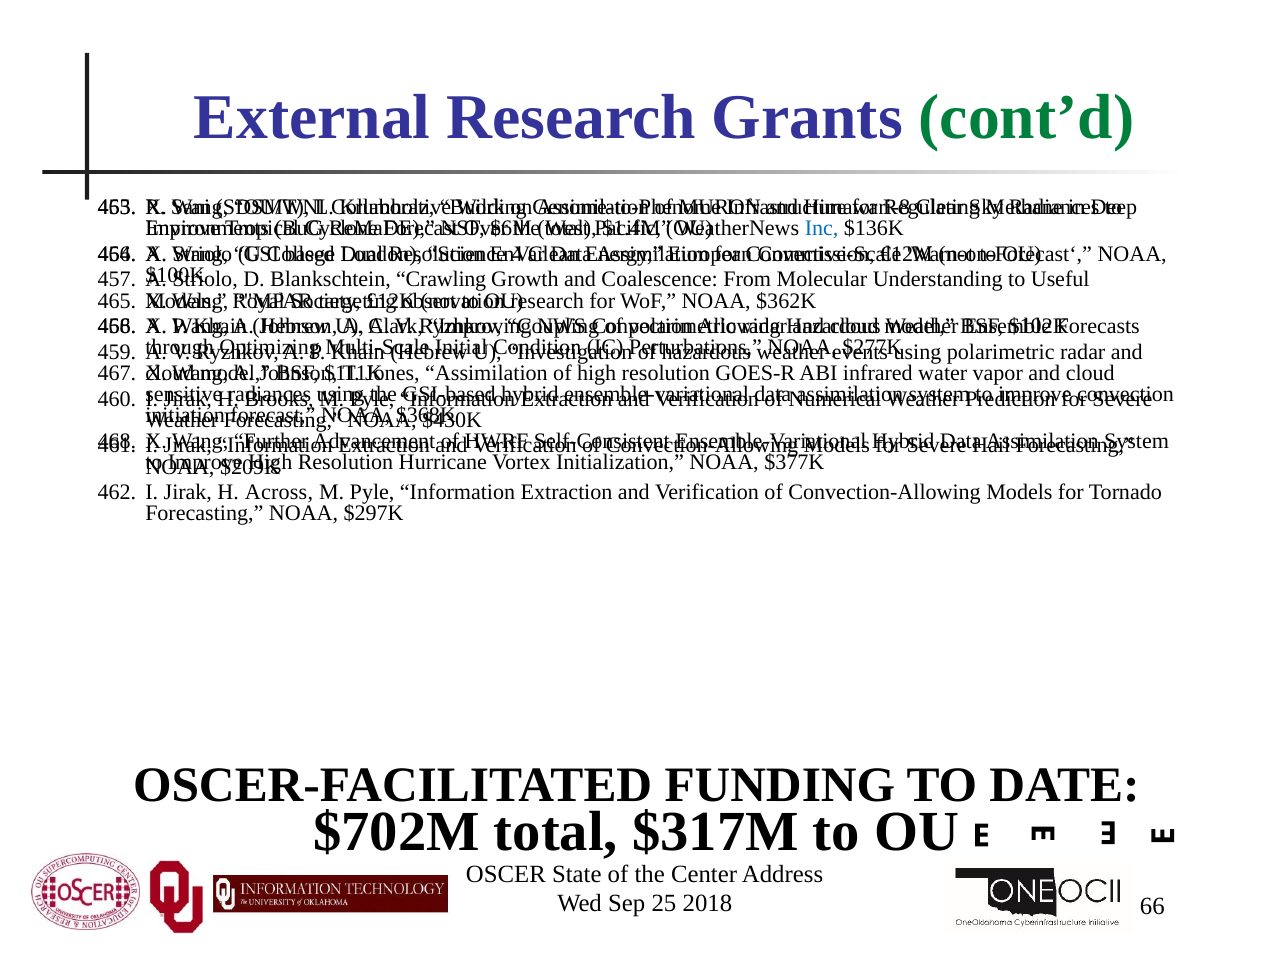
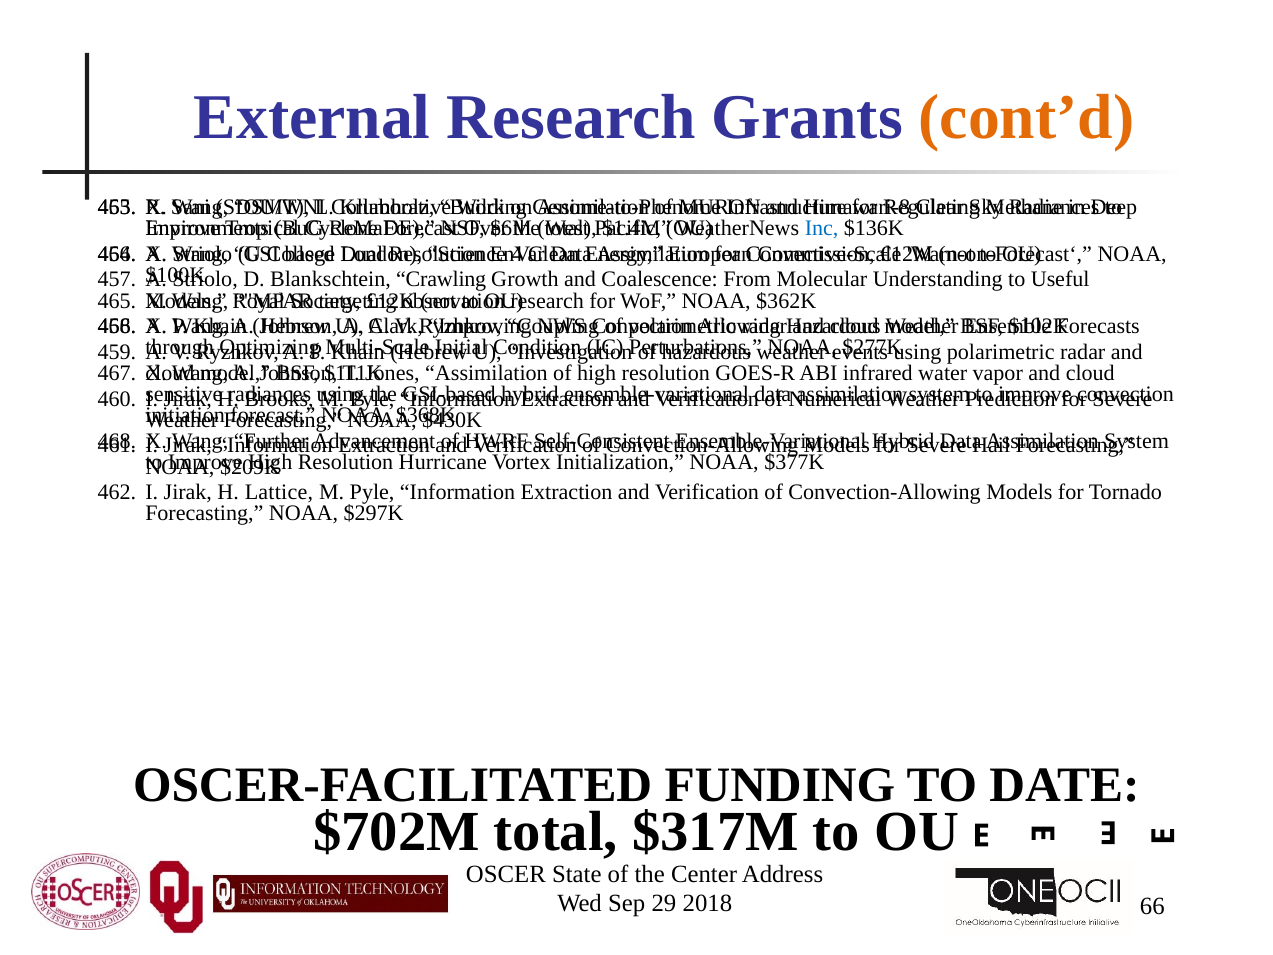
cont’d colour: green -> orange
Across: Across -> Lattice
25: 25 -> 29
